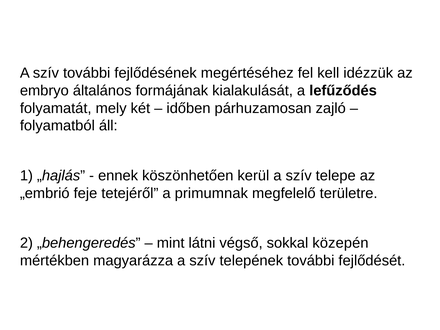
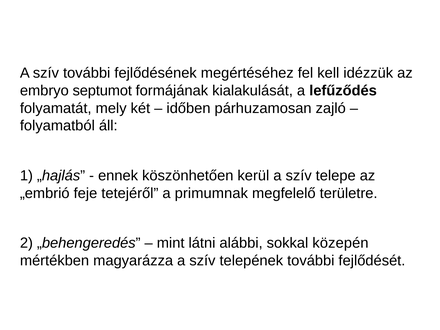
általános: általános -> septumot
végső: végső -> alábbi
